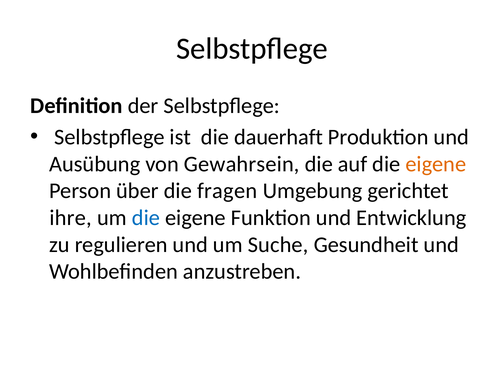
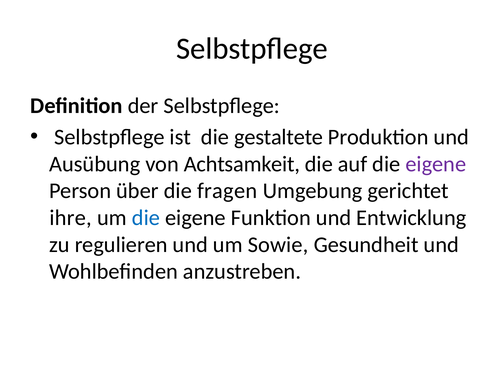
dauerhaft: dauerhaft -> gestaltete
Gewahrsein: Gewahrsein -> Achtsamkeit
eigene at (436, 164) colour: orange -> purple
Suche: Suche -> Sowie
